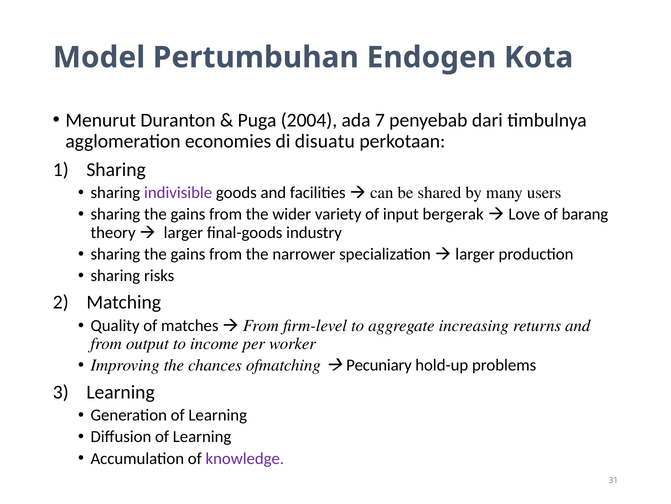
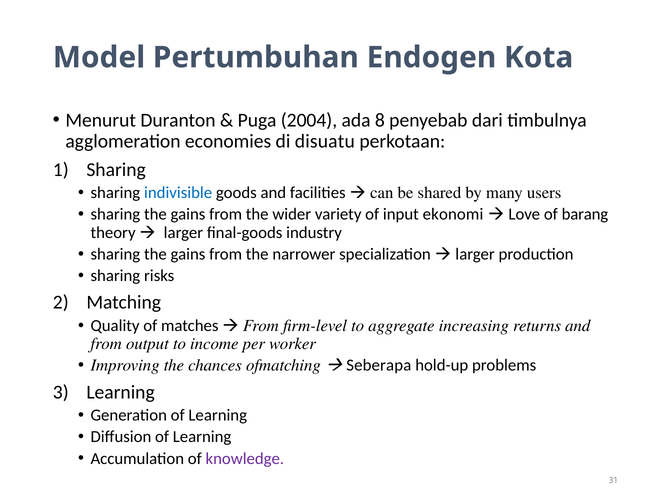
7: 7 -> 8
indivisible colour: purple -> blue
bergerak: bergerak -> ekonomi
Pecuniary: Pecuniary -> Seberapa
